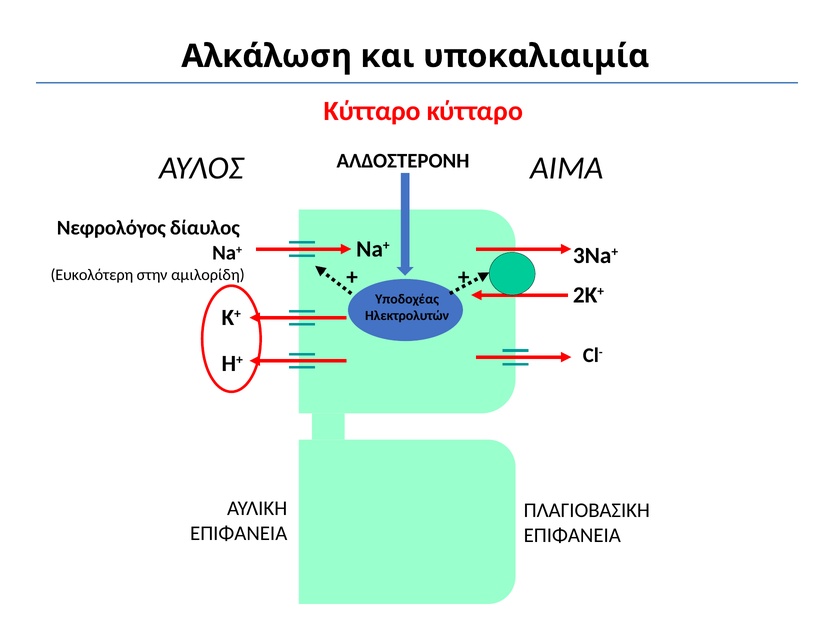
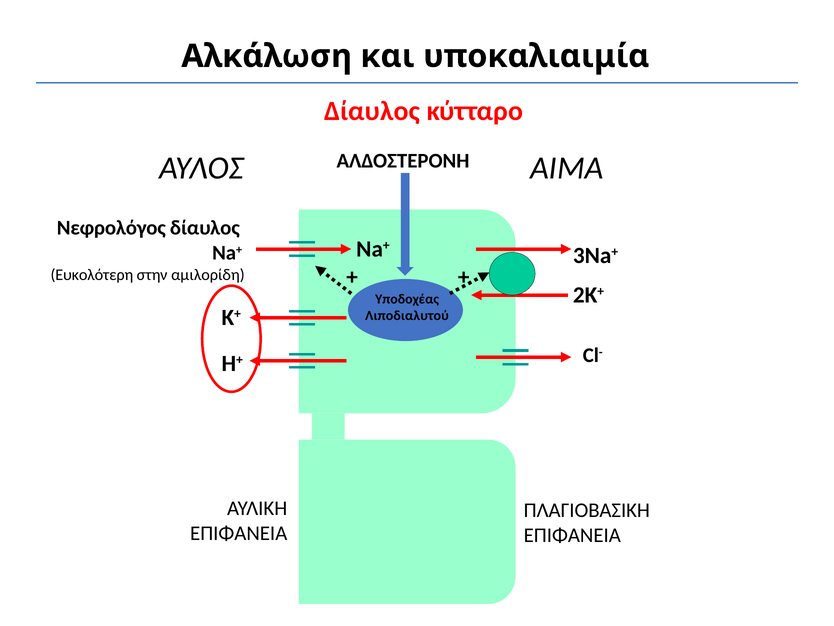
Κύτταρο at (372, 111): Κύτταρο -> Δίαυλος
Ηλεκτρολυτών: Ηλεκτρολυτών -> Λιποδιαλυτού
